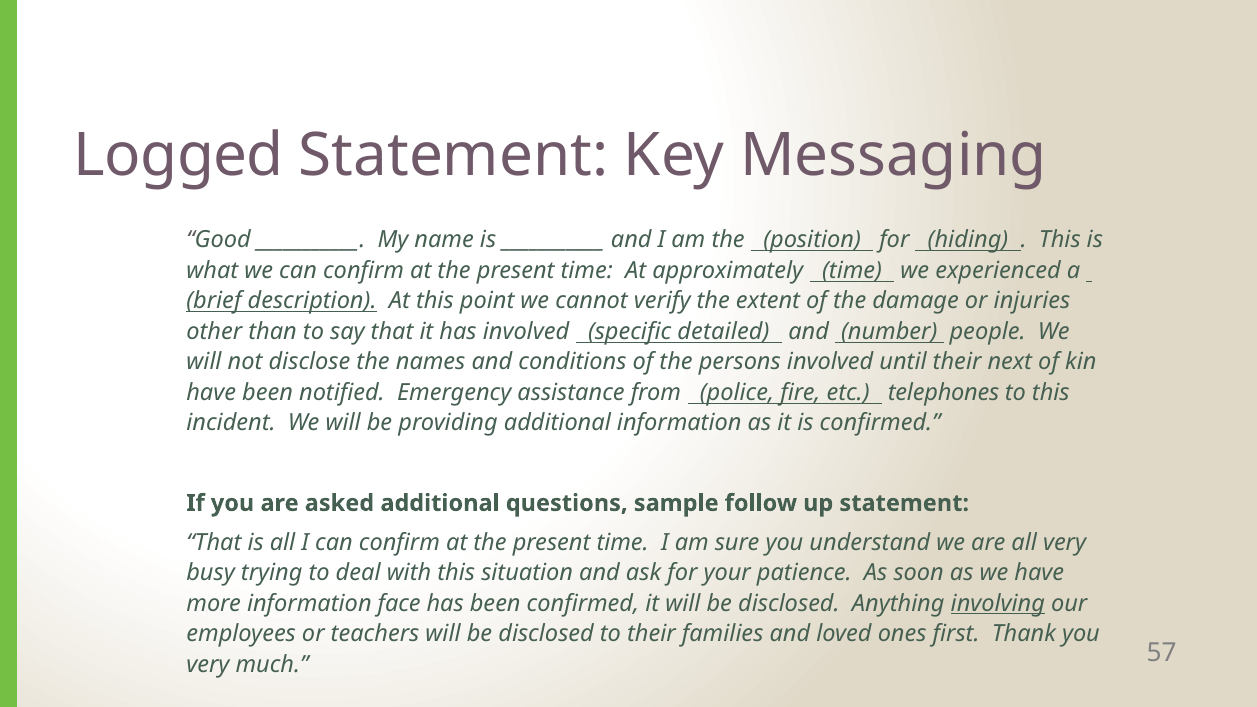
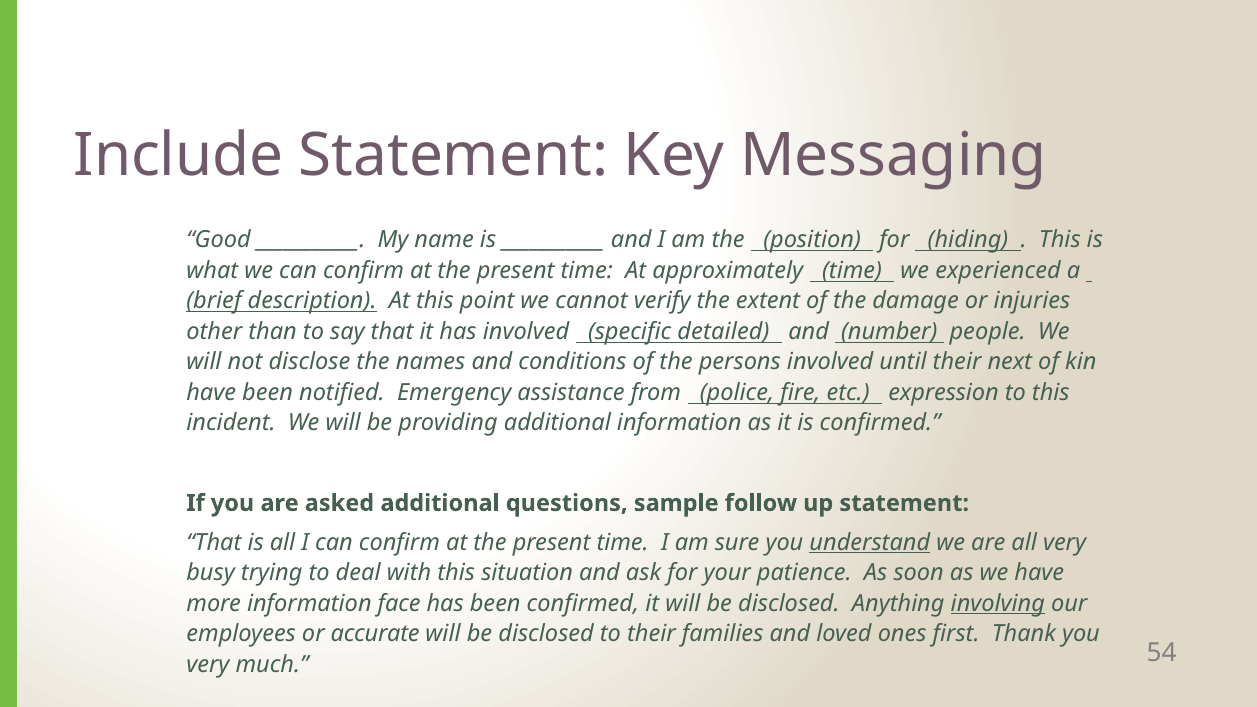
Logged: Logged -> Include
telephones: telephones -> expression
understand underline: none -> present
teachers: teachers -> accurate
57: 57 -> 54
